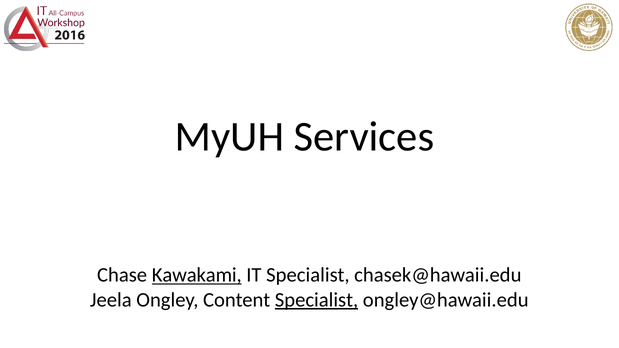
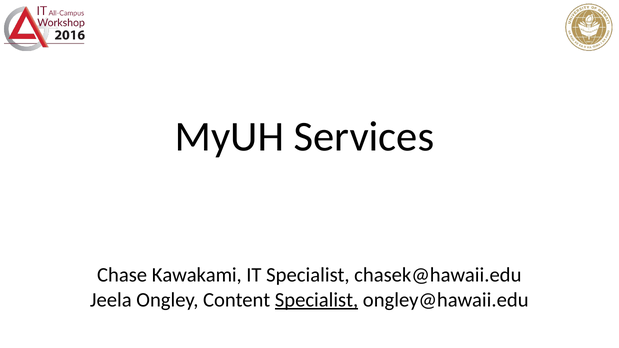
Kawakami underline: present -> none
